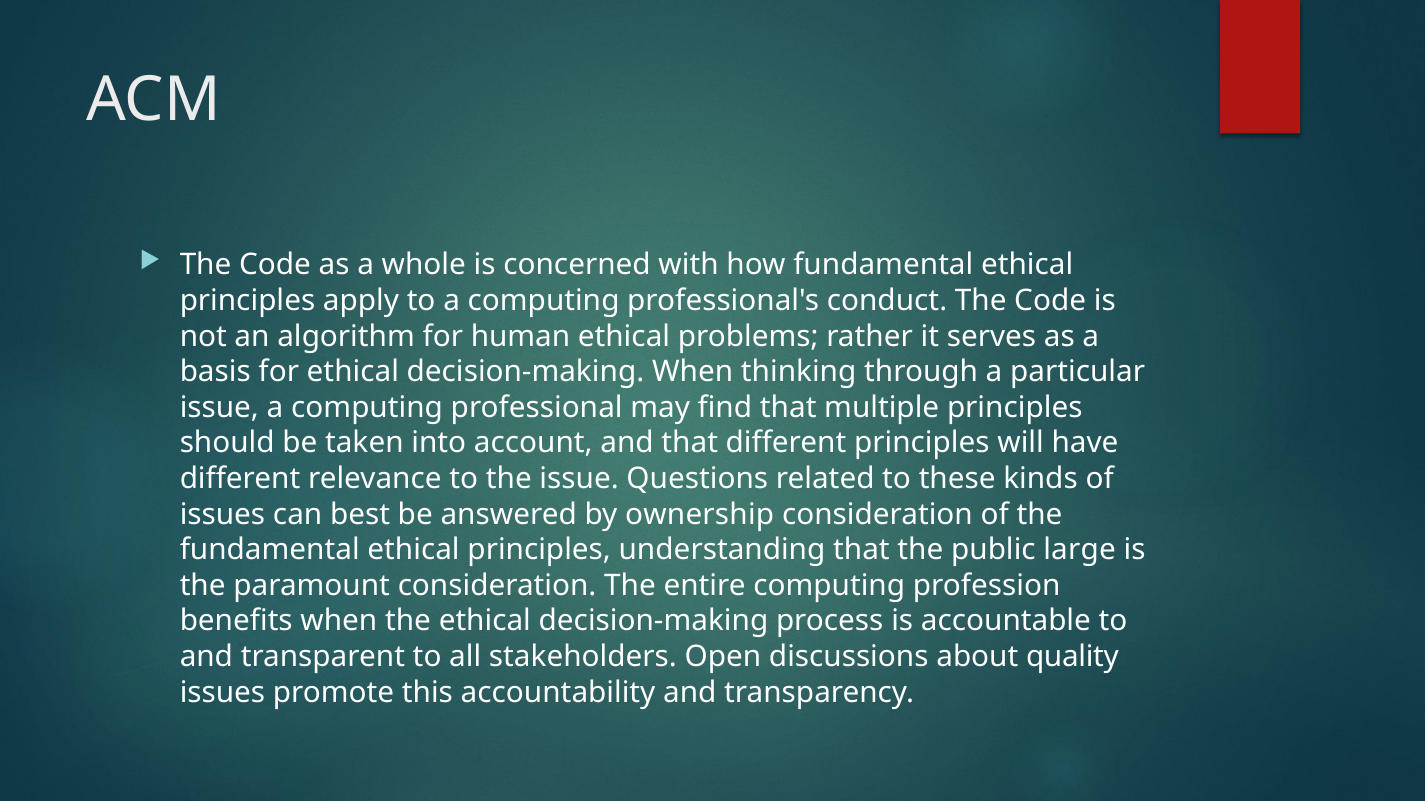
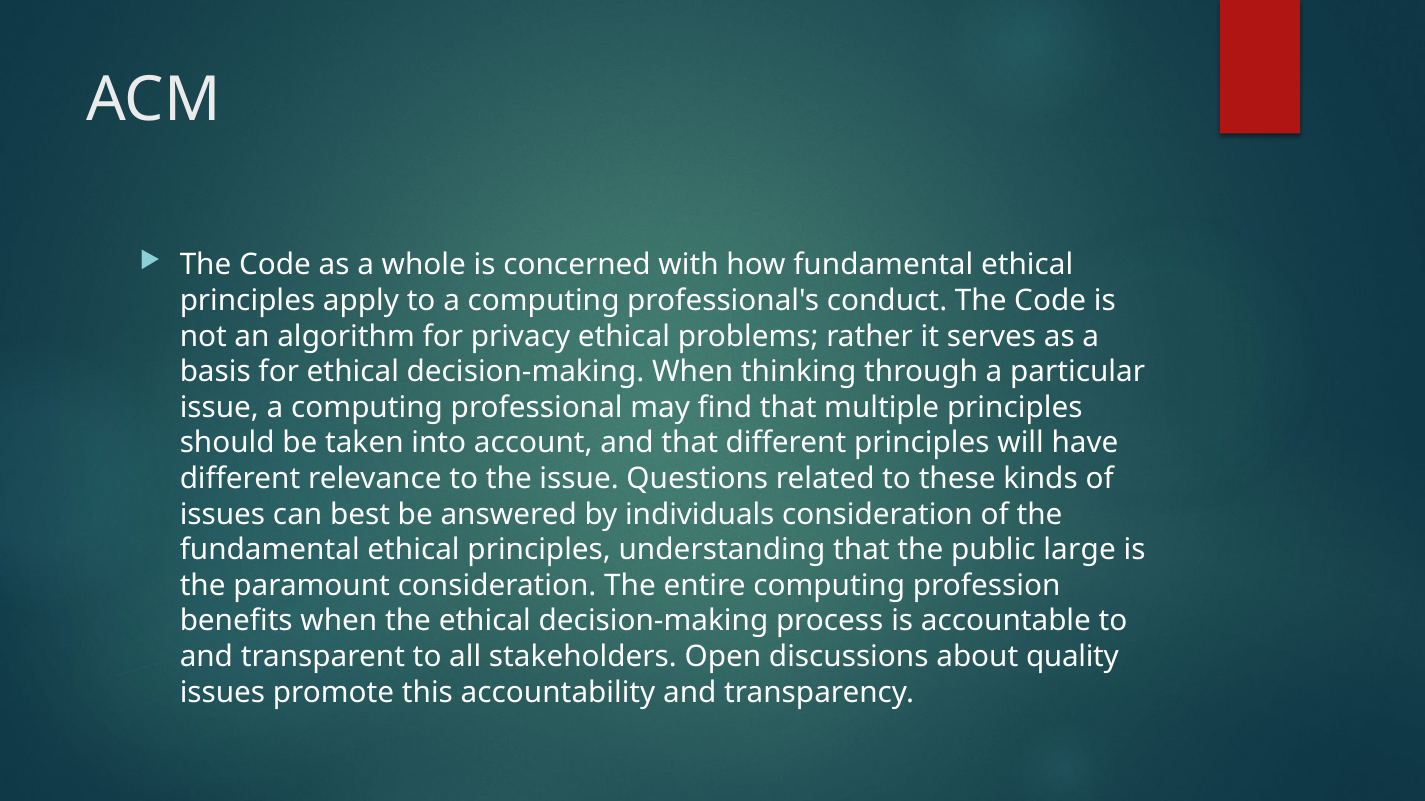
human: human -> privacy
ownership: ownership -> individuals
